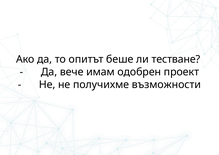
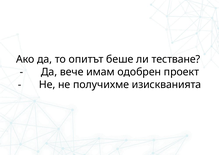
възможности: възможности -> изискванията
